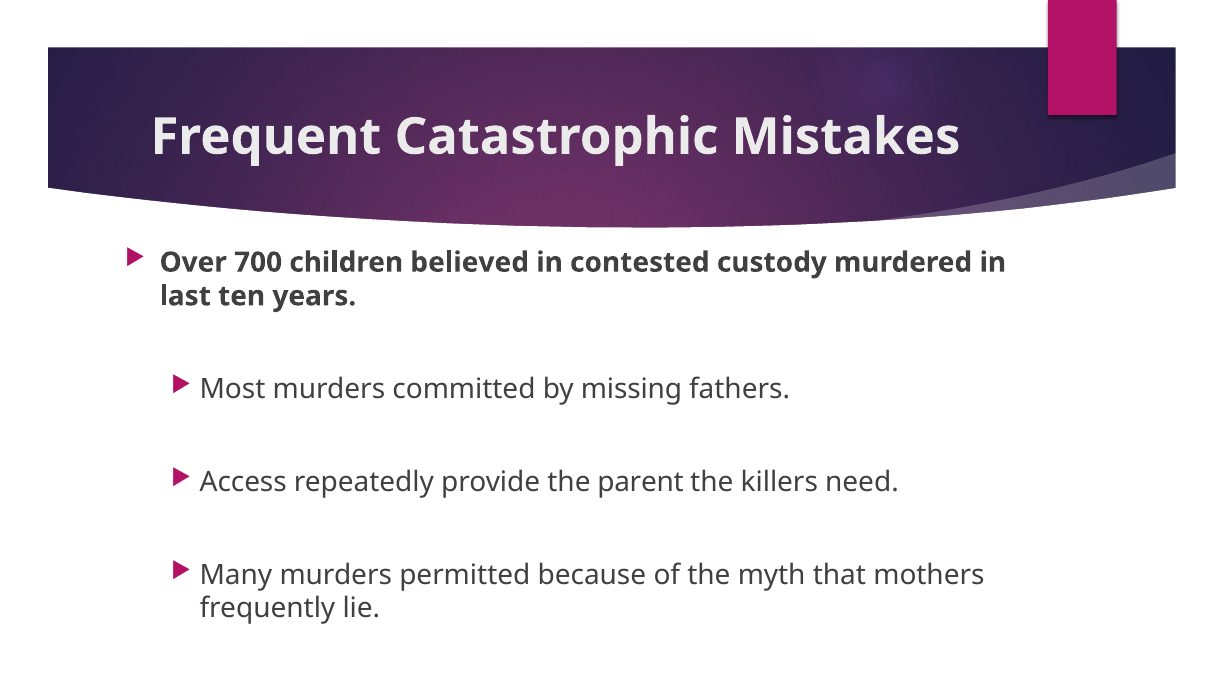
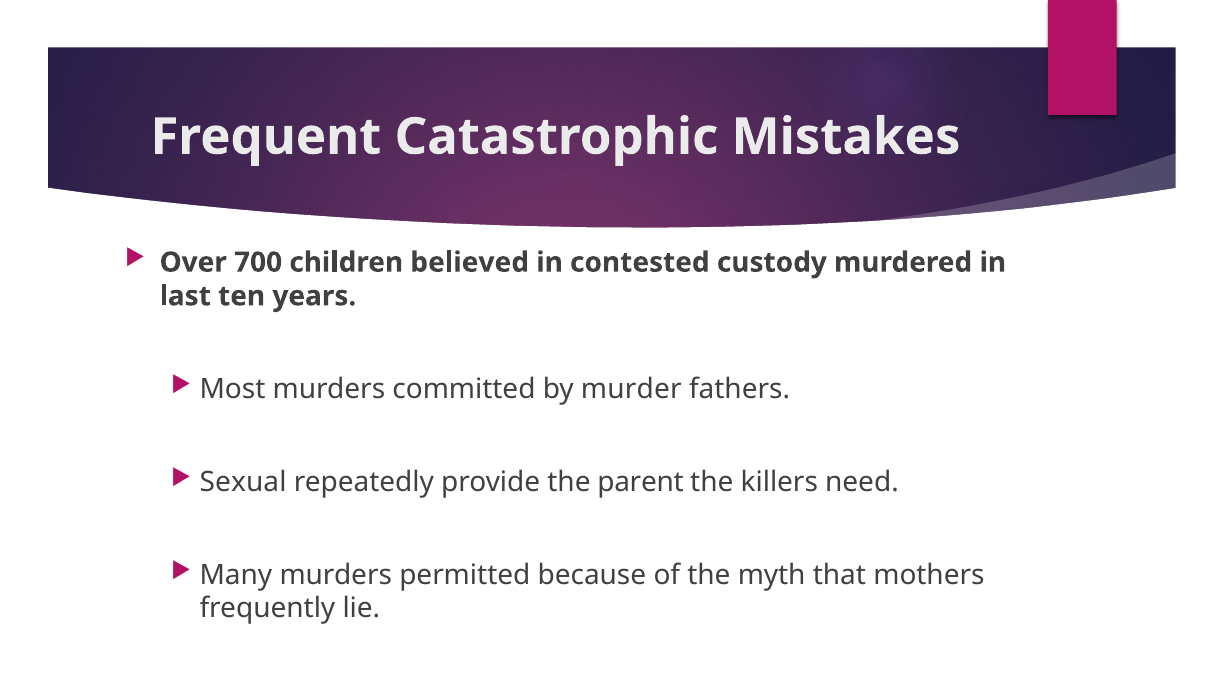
missing: missing -> murder
Access: Access -> Sexual
